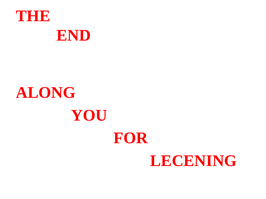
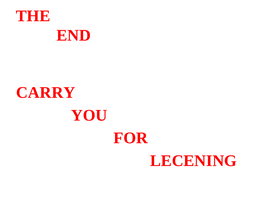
ALONG: ALONG -> CARRY
